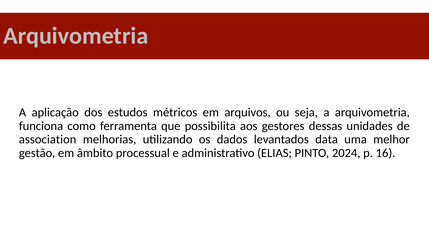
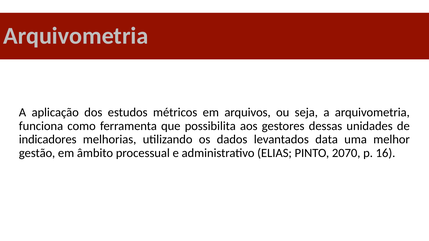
association: association -> indicadores
2024: 2024 -> 2070
